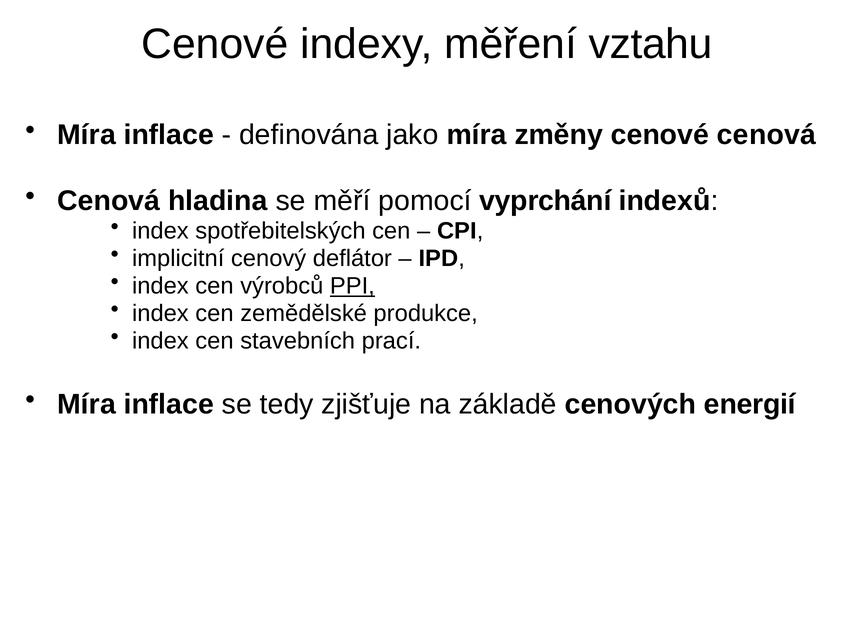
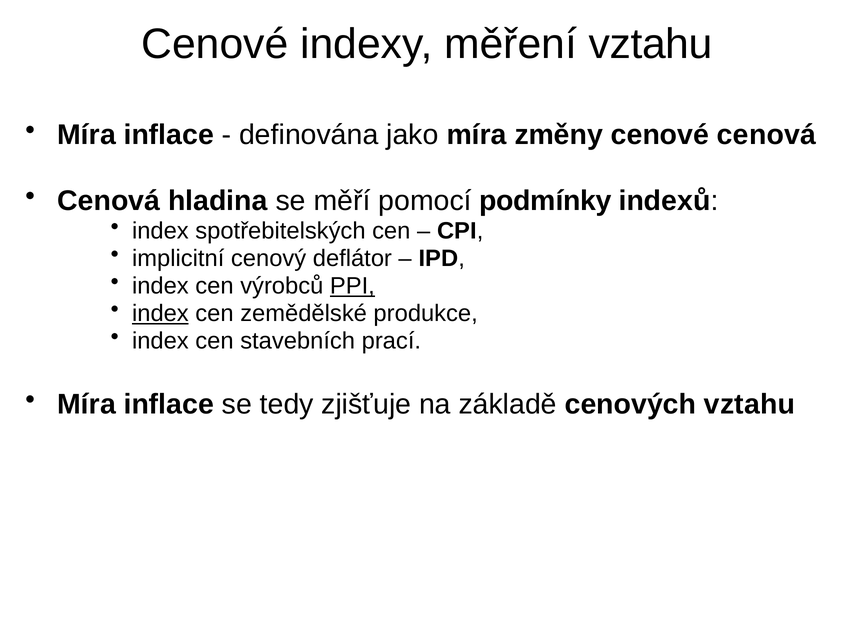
vyprchání: vyprchání -> podmínky
index at (160, 314) underline: none -> present
cenových energií: energií -> vztahu
